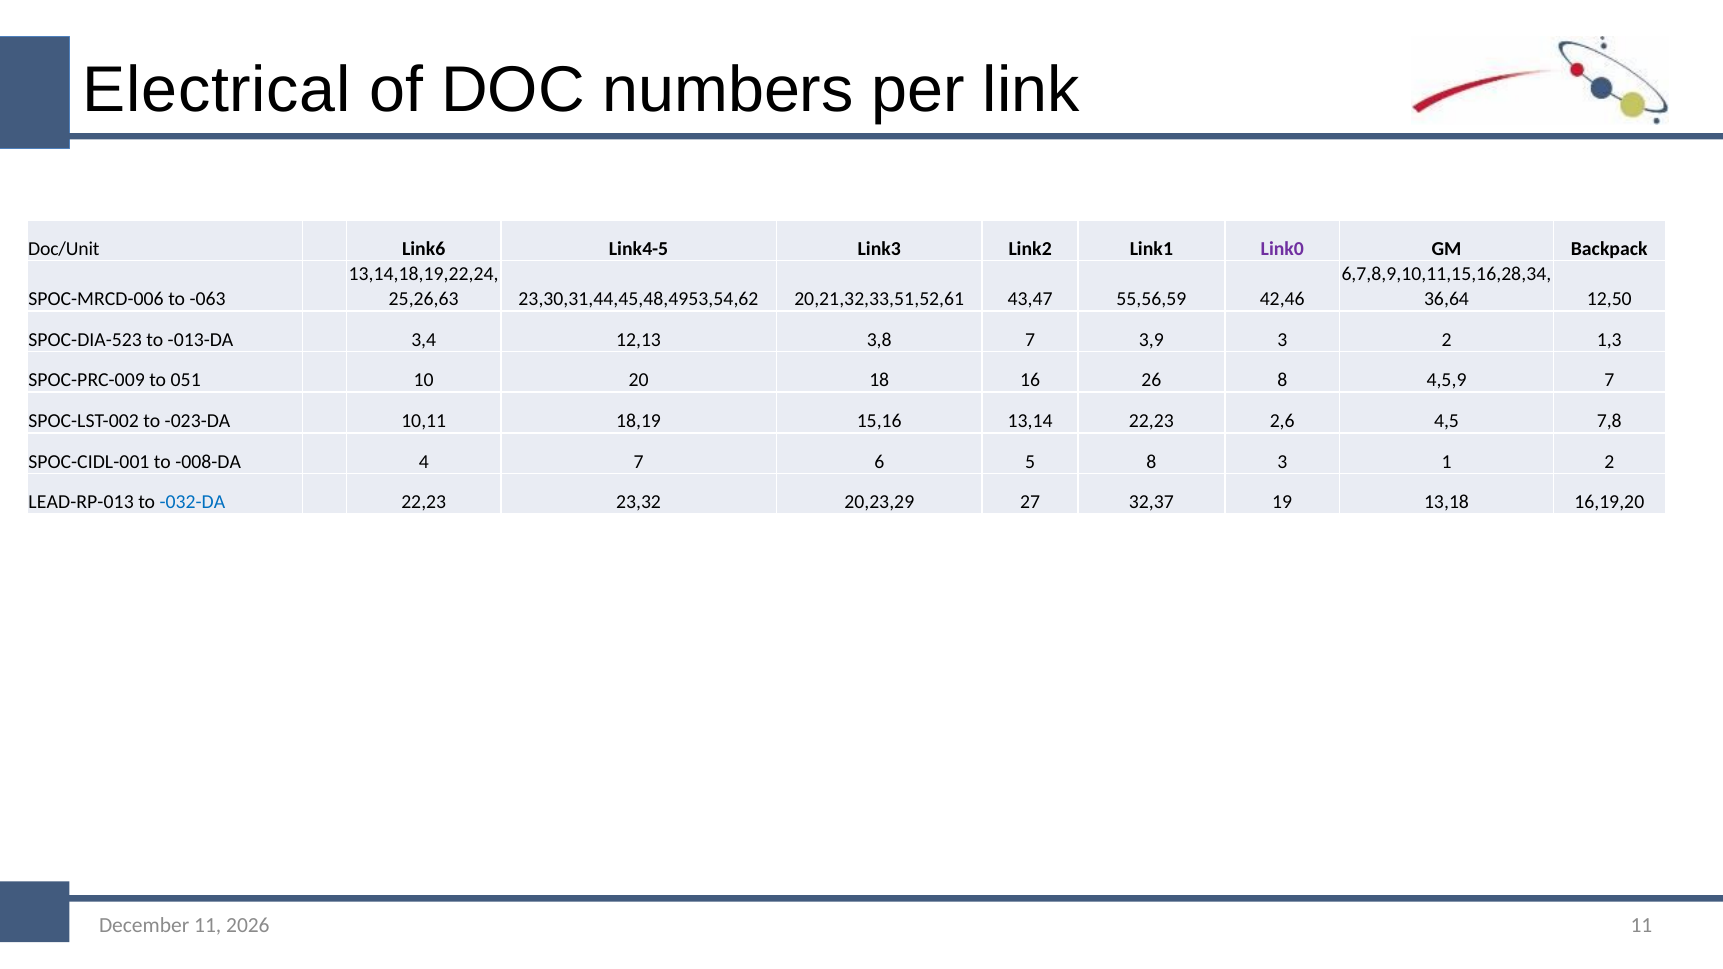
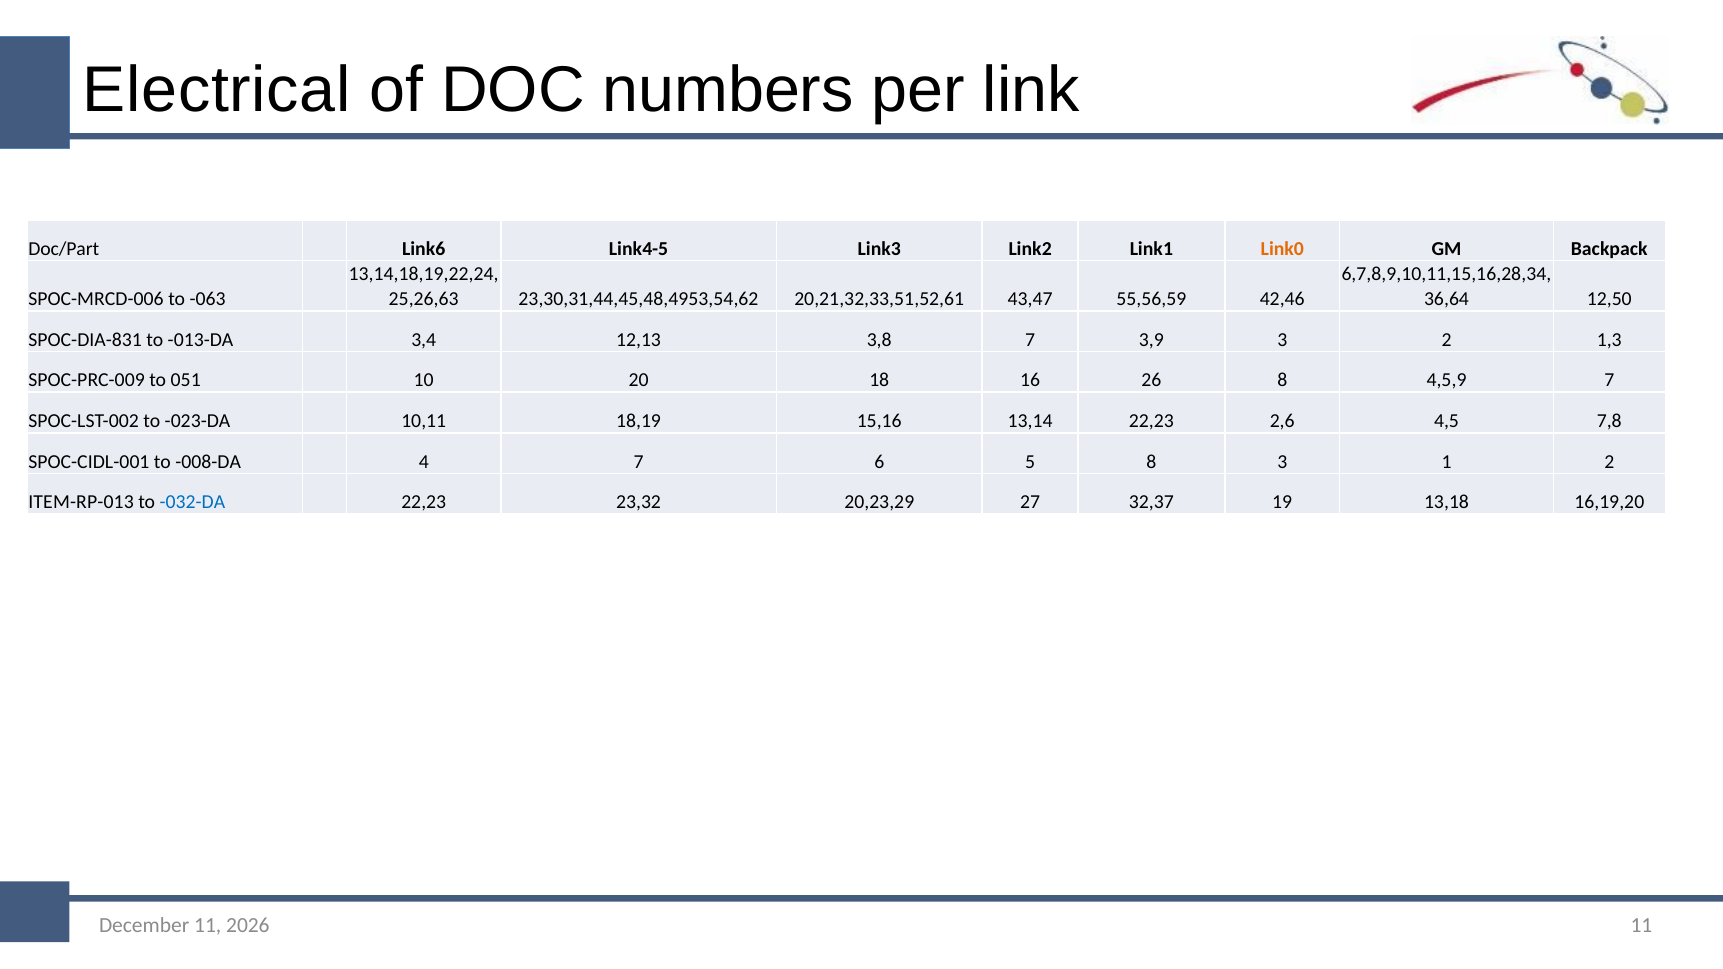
Doc/Unit: Doc/Unit -> Doc/Part
Link0 colour: purple -> orange
SPOC-DIA-523: SPOC-DIA-523 -> SPOC-DIA-831
LEAD-RP-013: LEAD-RP-013 -> ITEM-RP-013
